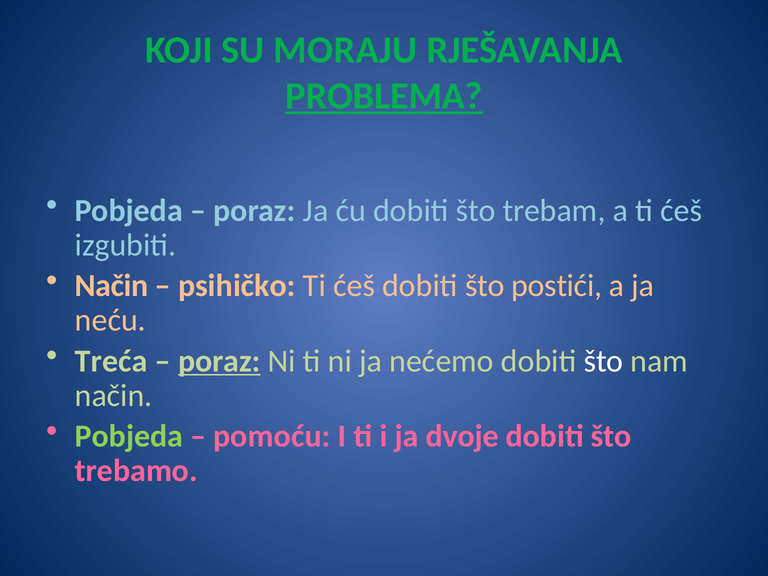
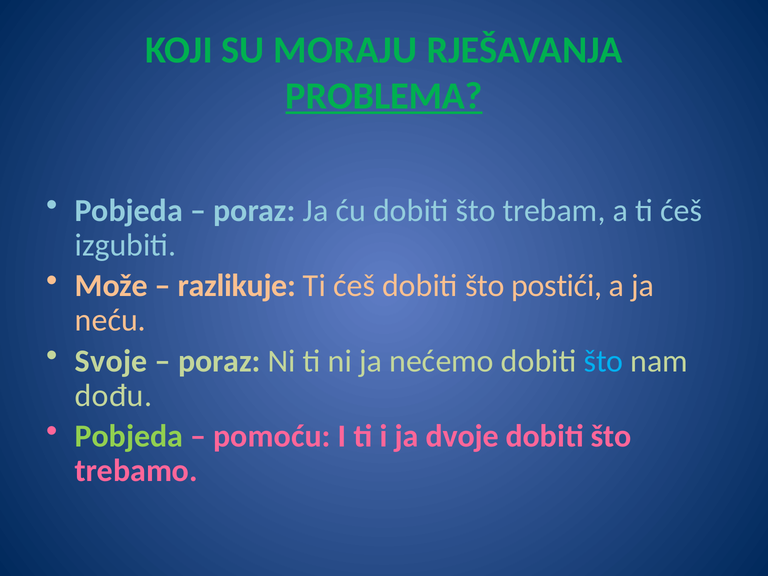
Način at (111, 286): Način -> Može
psihičko: psihičko -> razlikuje
Treća: Treća -> Svoje
poraz at (219, 361) underline: present -> none
što at (604, 361) colour: white -> light blue
način at (114, 396): način -> dođu
